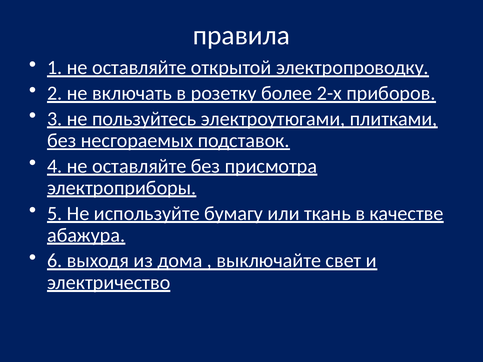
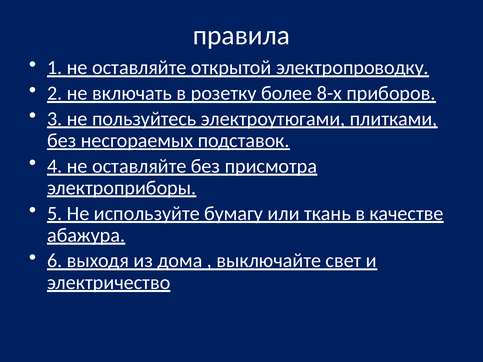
2-х: 2-х -> 8-х
